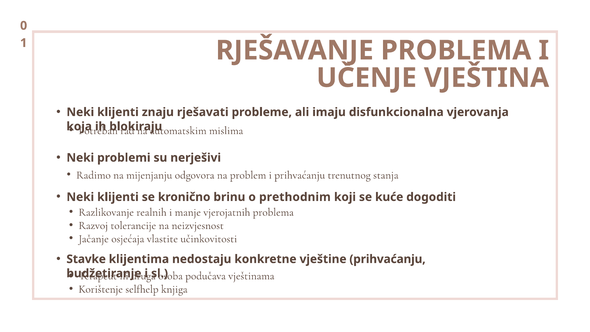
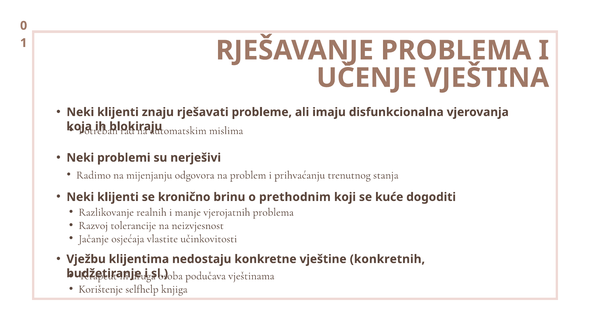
Stavke: Stavke -> Vježbu
vještine prihvaćanju: prihvaćanju -> konkretnih
